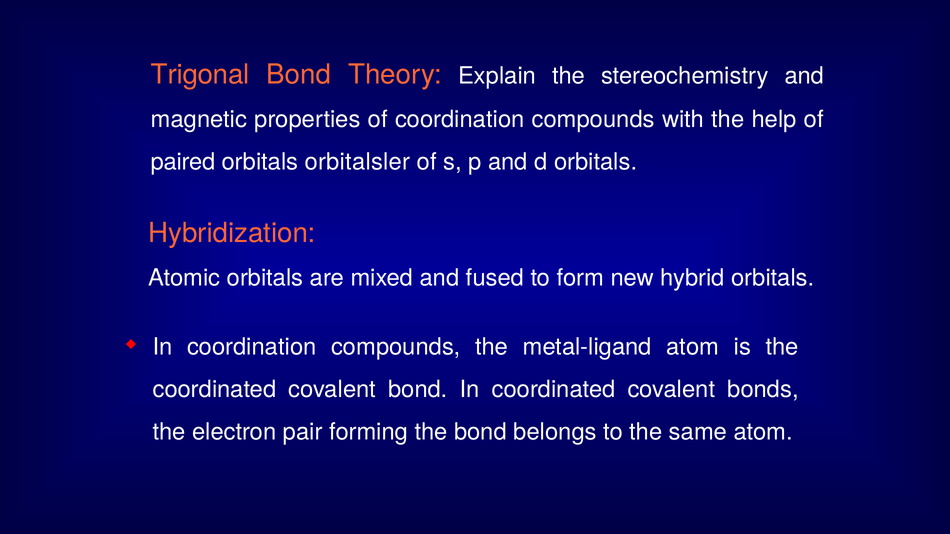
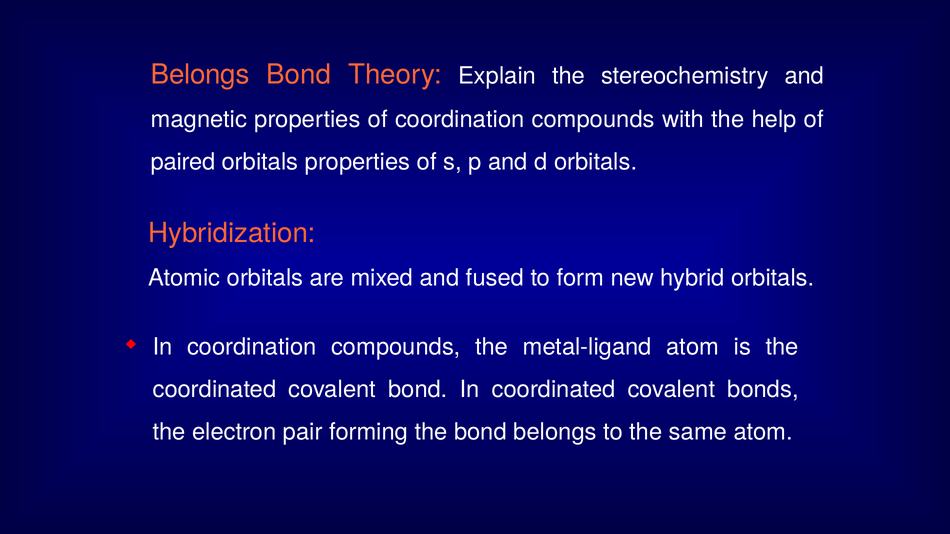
Trigonal at (200, 74): Trigonal -> Belongs
orbitals orbitalsler: orbitalsler -> properties
